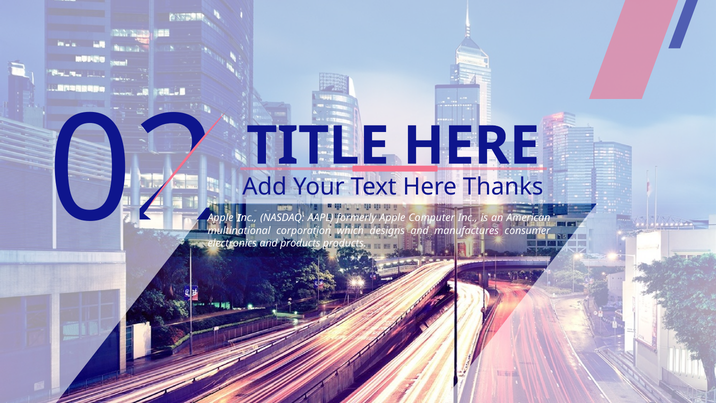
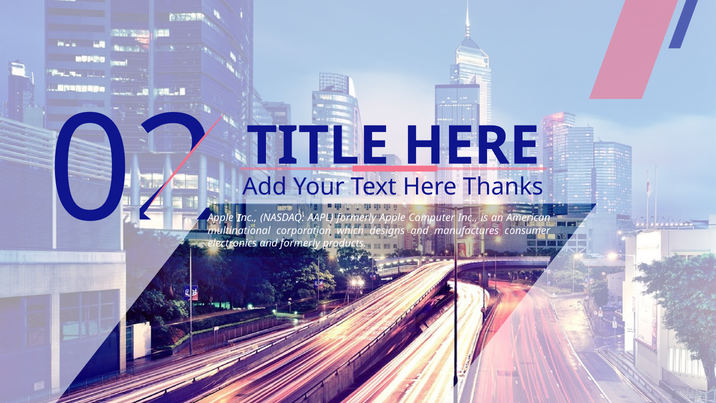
and products: products -> formerly
